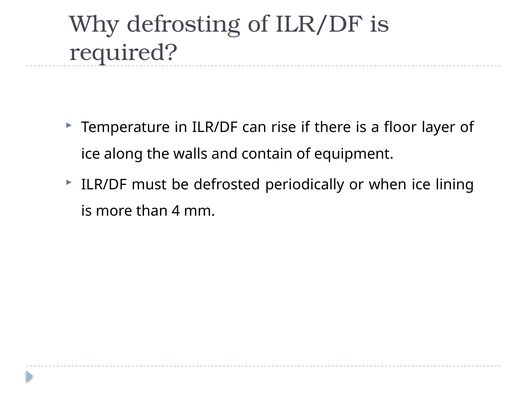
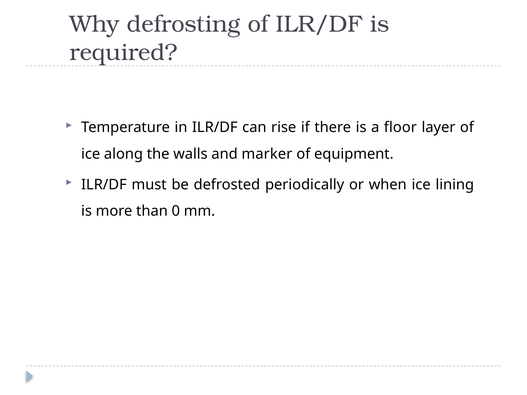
contain: contain -> marker
4: 4 -> 0
